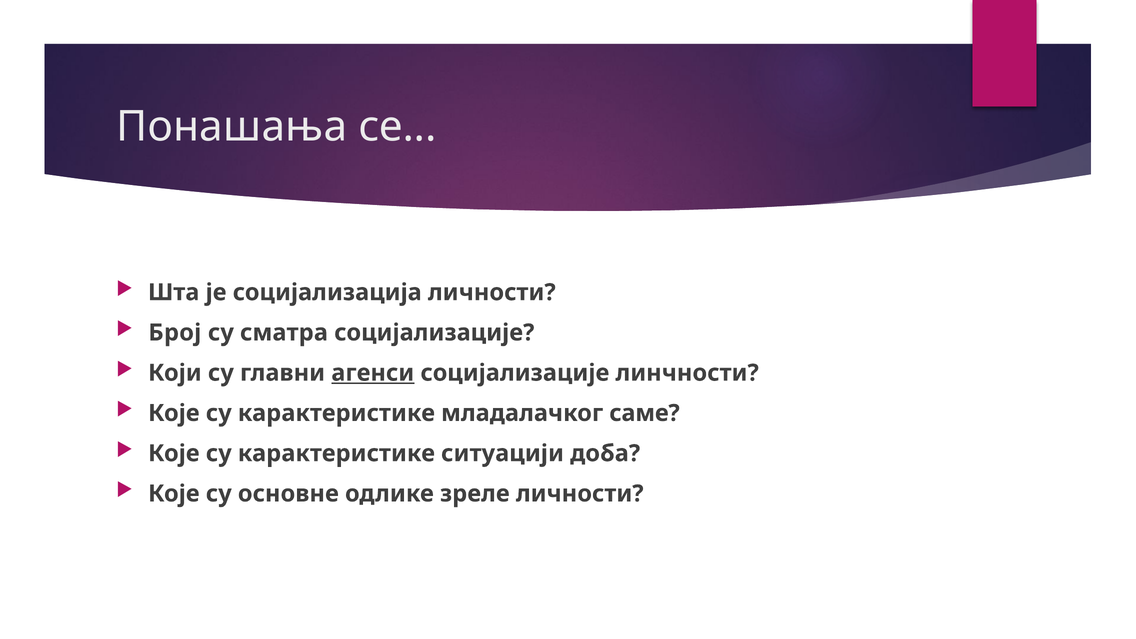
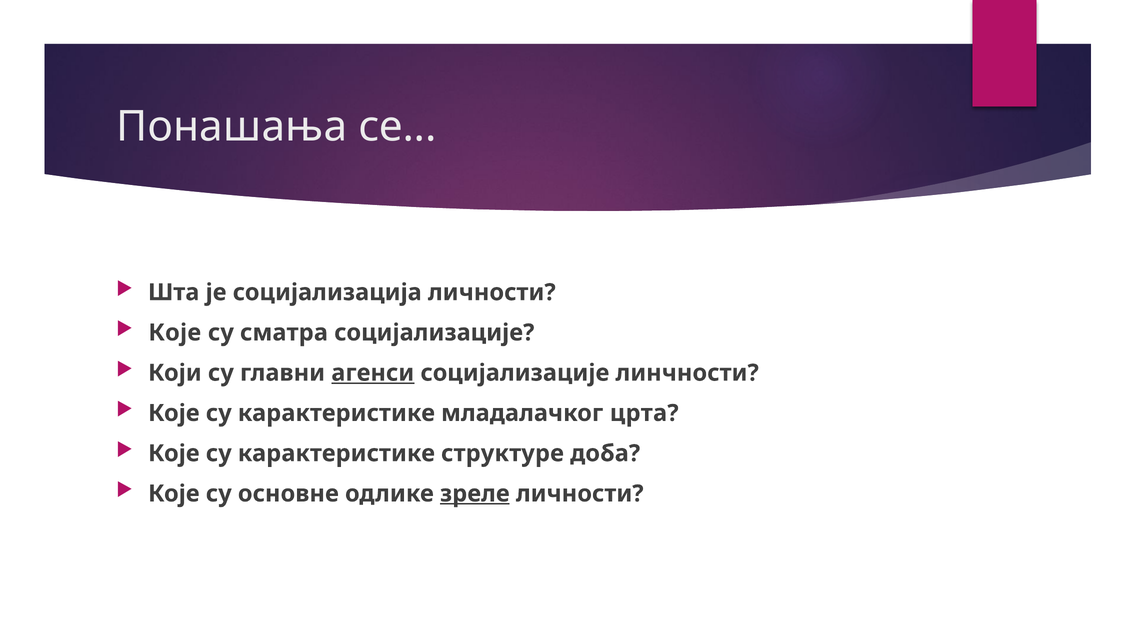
Број at (175, 333): Број -> Које
саме: саме -> црта
ситуацији: ситуацији -> структуре
зреле underline: none -> present
